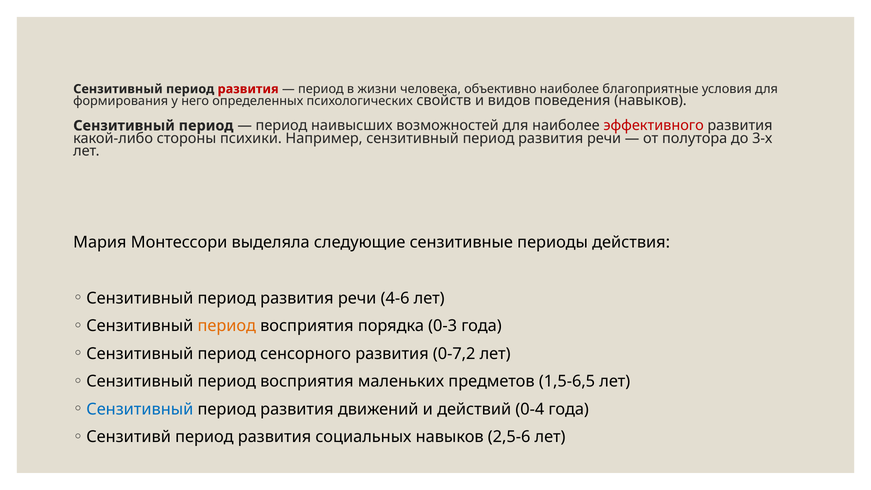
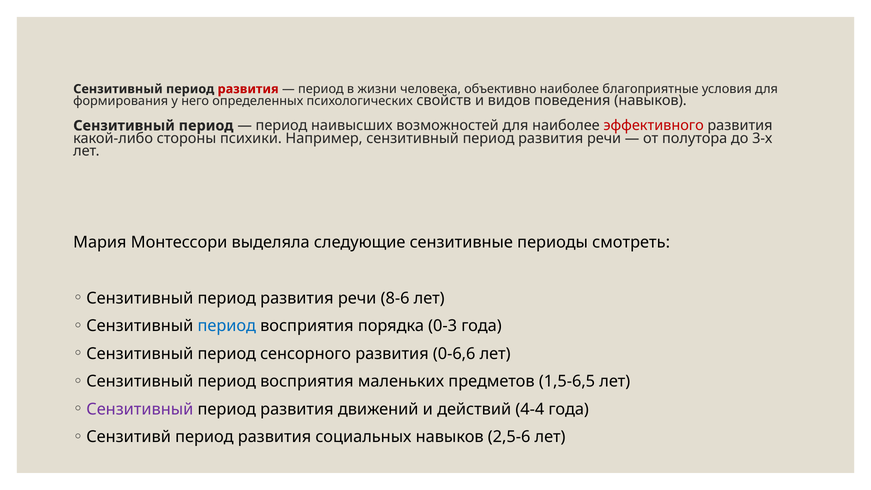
действия: действия -> смотреть
4-6: 4-6 -> 8-6
период at (227, 326) colour: orange -> blue
0-7,2: 0-7,2 -> 0-6,6
Сензитивный at (140, 409) colour: blue -> purple
0-4: 0-4 -> 4-4
